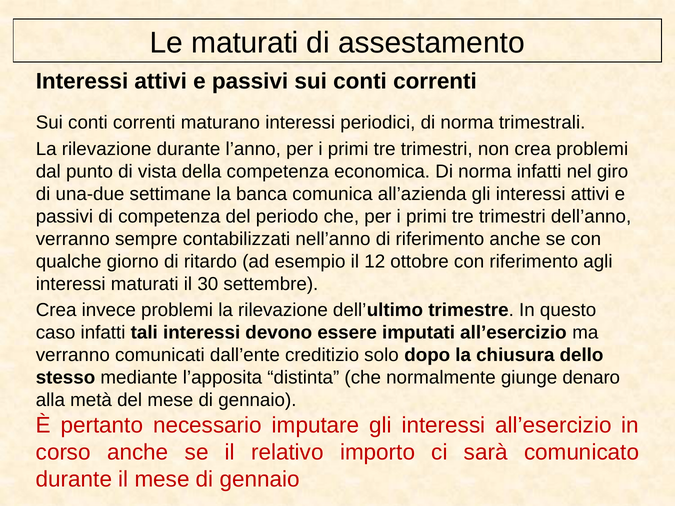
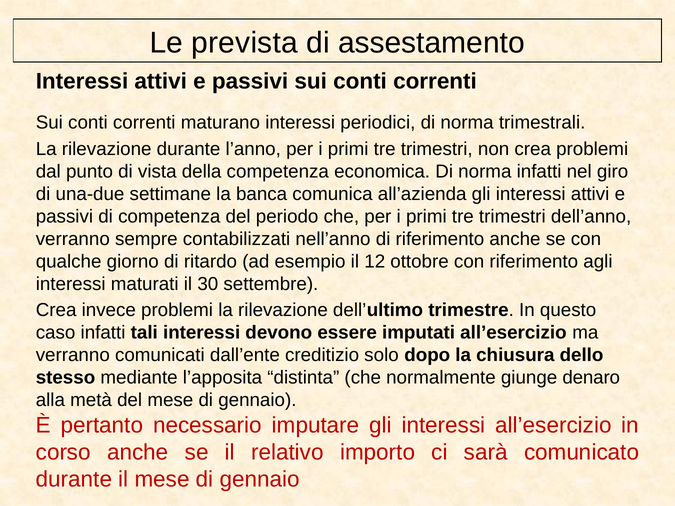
Le maturati: maturati -> prevista
